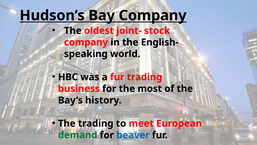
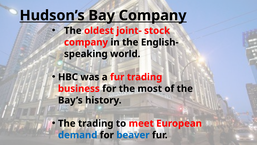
demand colour: green -> blue
